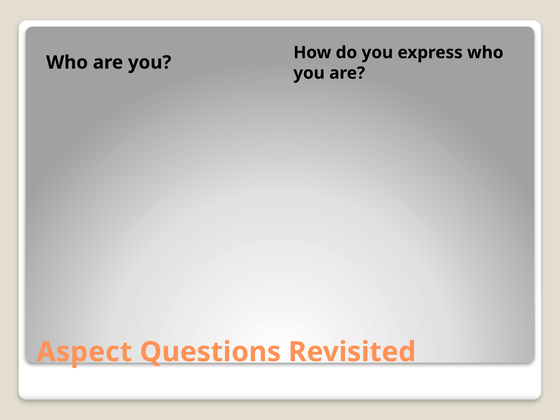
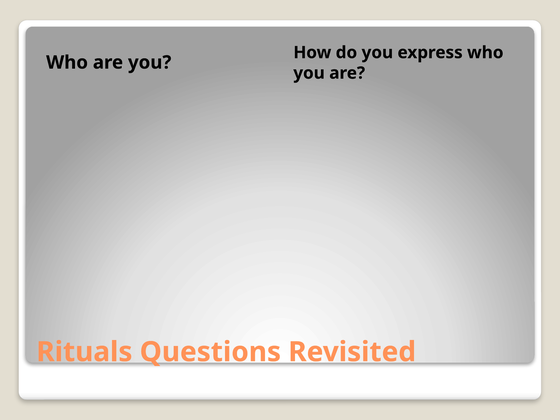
Aspect: Aspect -> Rituals
